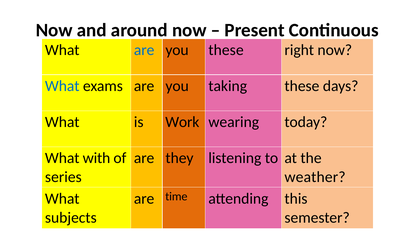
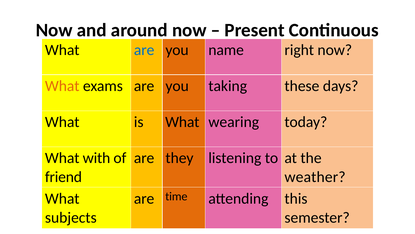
you these: these -> name
What at (62, 86) colour: blue -> orange
is Work: Work -> What
series: series -> friend
